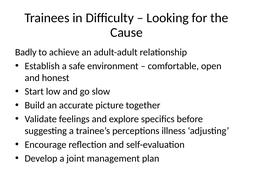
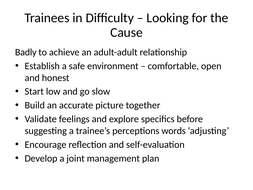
illness: illness -> words
